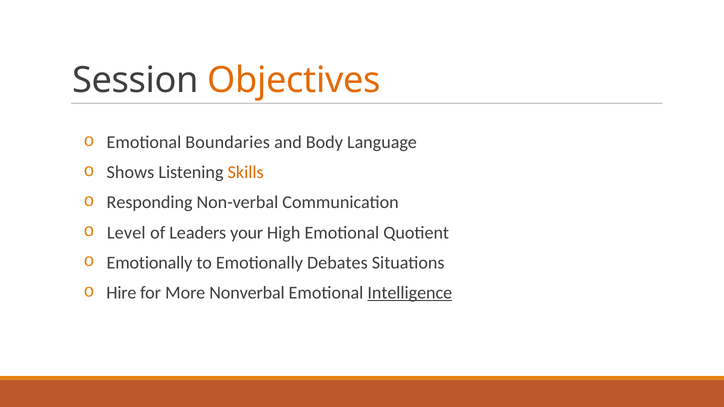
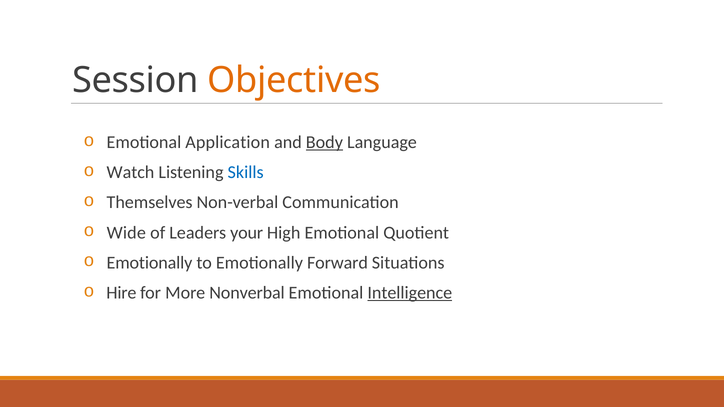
Boundaries: Boundaries -> Application
Body underline: none -> present
Shows: Shows -> Watch
Skills colour: orange -> blue
Responding: Responding -> Themselves
Level: Level -> Wide
Debates: Debates -> Forward
